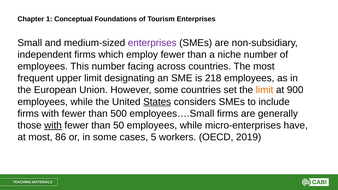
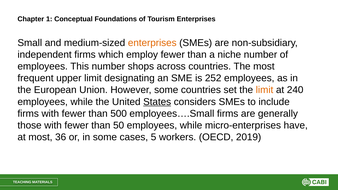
enterprises at (152, 43) colour: purple -> orange
facing: facing -> shops
218: 218 -> 252
900: 900 -> 240
with at (53, 125) underline: present -> none
86: 86 -> 36
